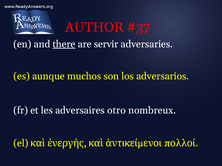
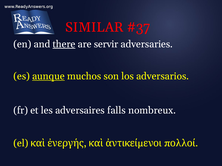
AUTHOR: AUTHOR -> SIMILAR
aunque underline: none -> present
otro: otro -> falls
